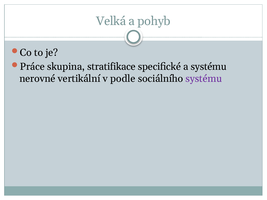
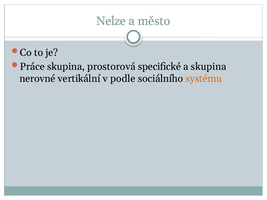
Velká: Velká -> Nelze
pohyb: pohyb -> město
stratifikace: stratifikace -> prostorová
a systému: systému -> skupina
systému at (204, 79) colour: purple -> orange
